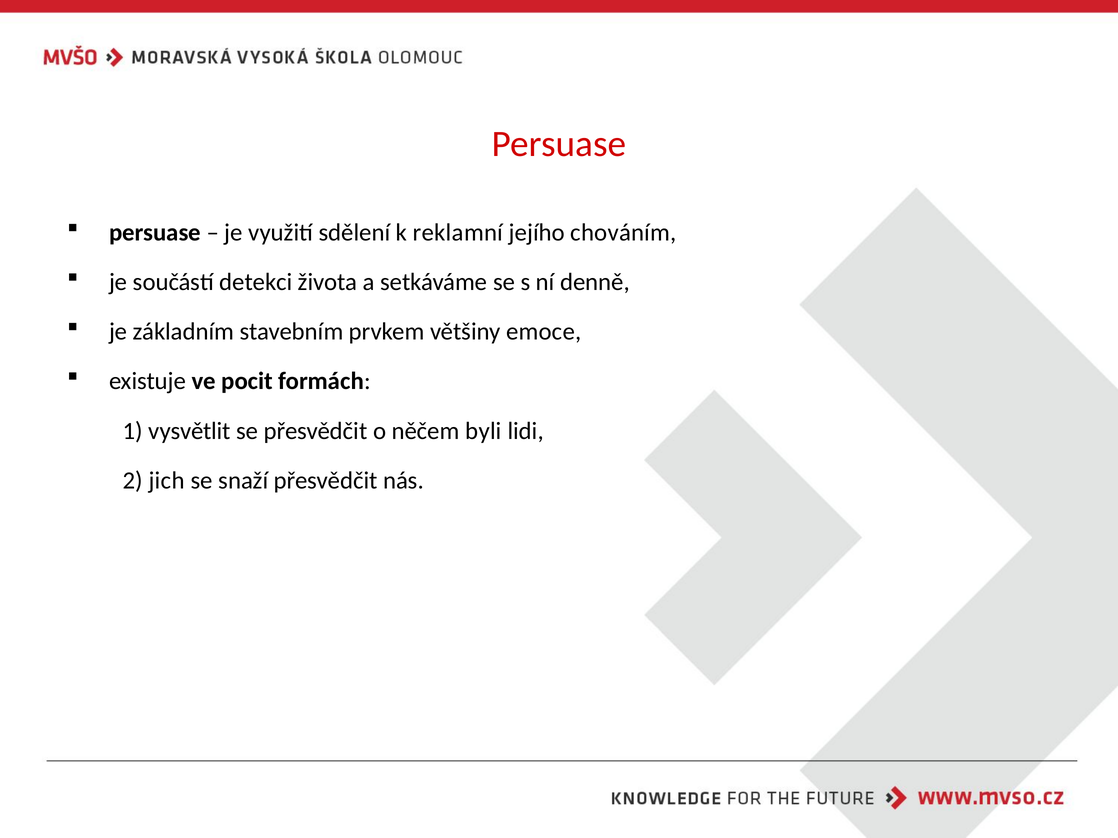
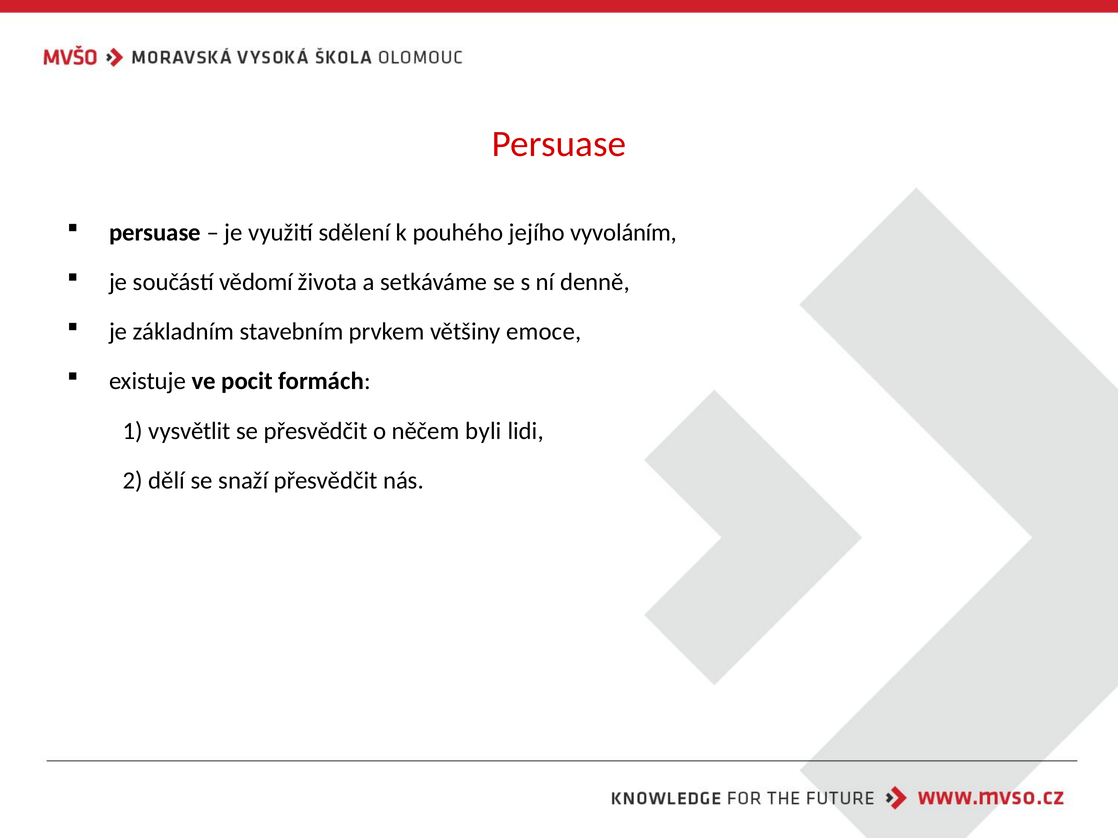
reklamní: reklamní -> pouhého
chováním: chováním -> vyvoláním
detekci: detekci -> vědomí
jich: jich -> dělí
